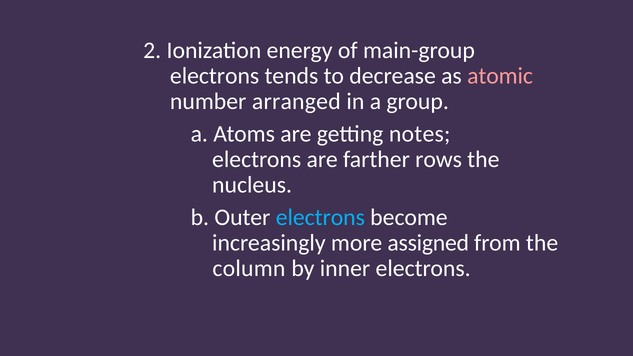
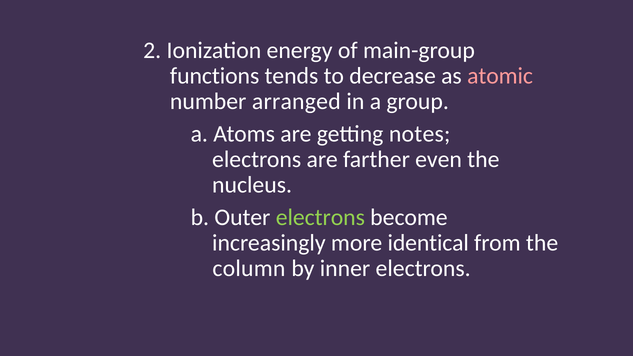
electrons at (215, 76): electrons -> functions
rows: rows -> even
electrons at (320, 217) colour: light blue -> light green
assigned: assigned -> identical
